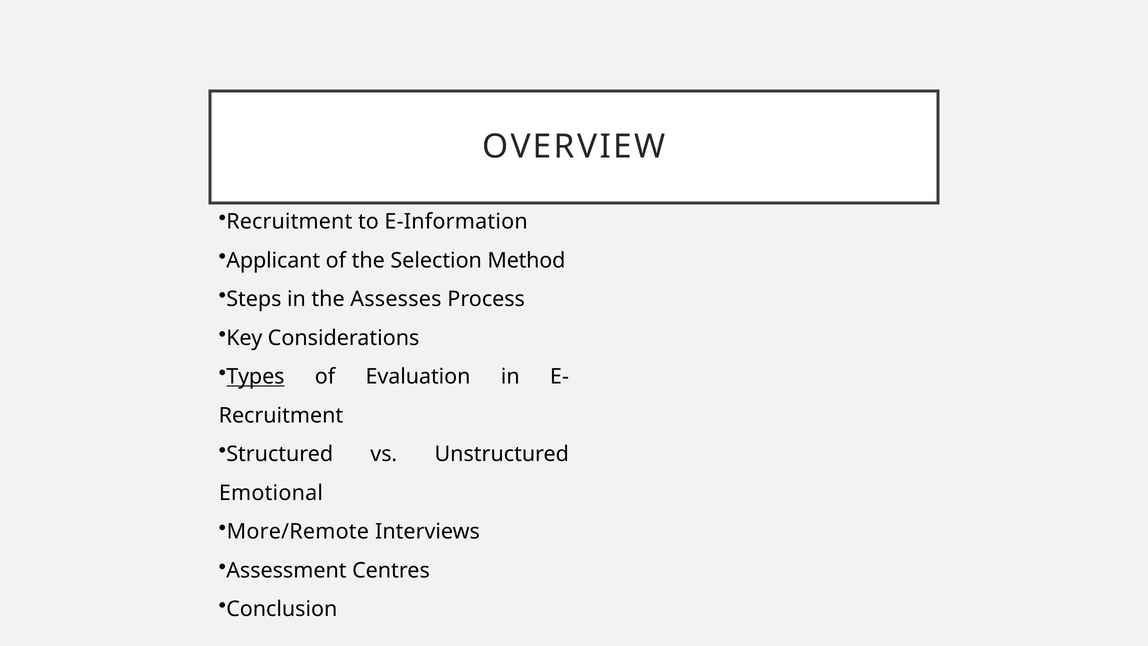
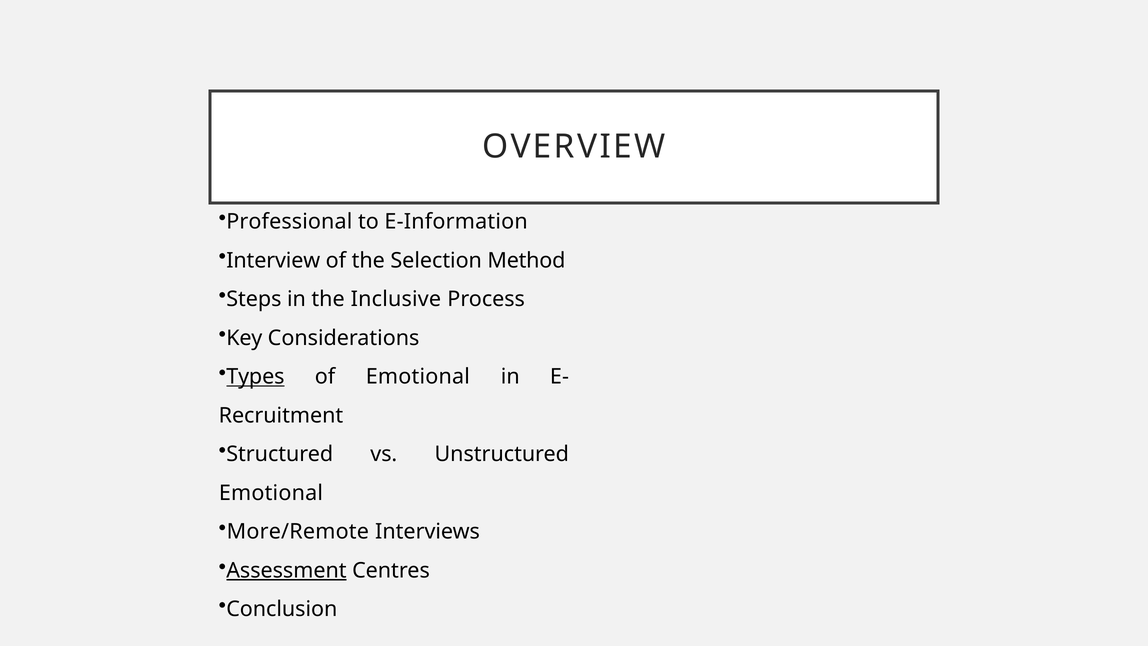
Recruitment at (289, 222): Recruitment -> Professional
Applicant: Applicant -> Interview
Assesses: Assesses -> Inclusive
of Evaluation: Evaluation -> Emotional
Assessment underline: none -> present
